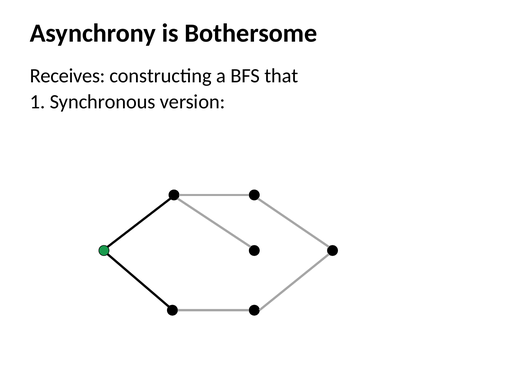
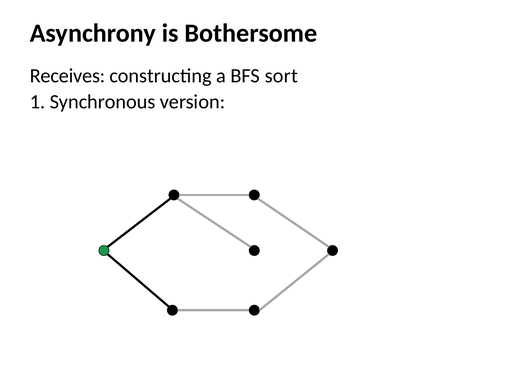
that: that -> sort
